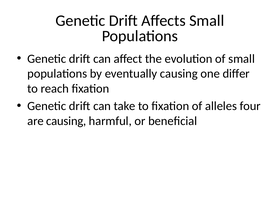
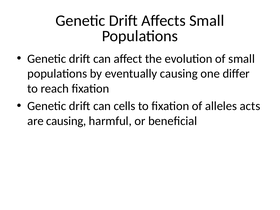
take: take -> cells
four: four -> acts
